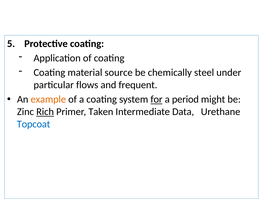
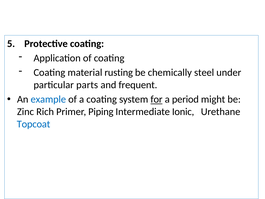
source: source -> rusting
flows: flows -> parts
example colour: orange -> blue
Rich underline: present -> none
Taken: Taken -> Piping
Data: Data -> Ionic
